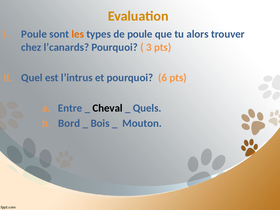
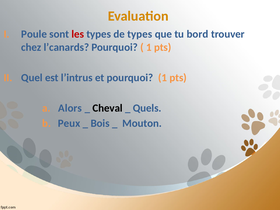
les colour: orange -> red
de poule: poule -> types
alors: alors -> bord
3 at (149, 47): 3 -> 1
pourquoi 6: 6 -> 1
Entre: Entre -> Alors
Bord: Bord -> Peux
